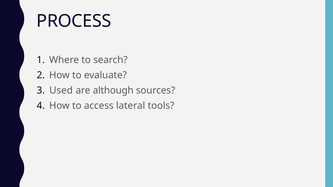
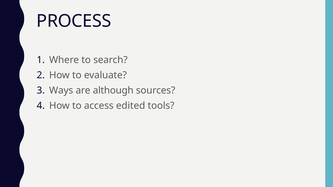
Used: Used -> Ways
lateral: lateral -> edited
